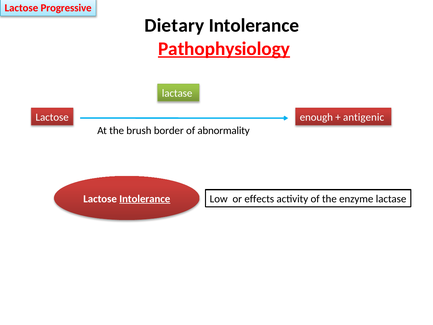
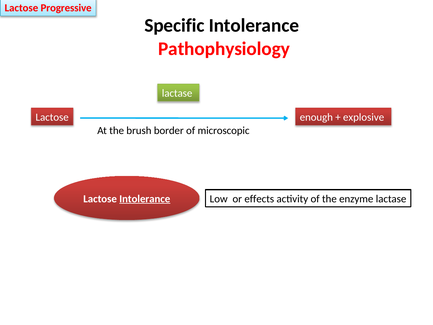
Dietary: Dietary -> Specific
Pathophysiology underline: present -> none
antigenic: antigenic -> explosive
abnormality: abnormality -> microscopic
